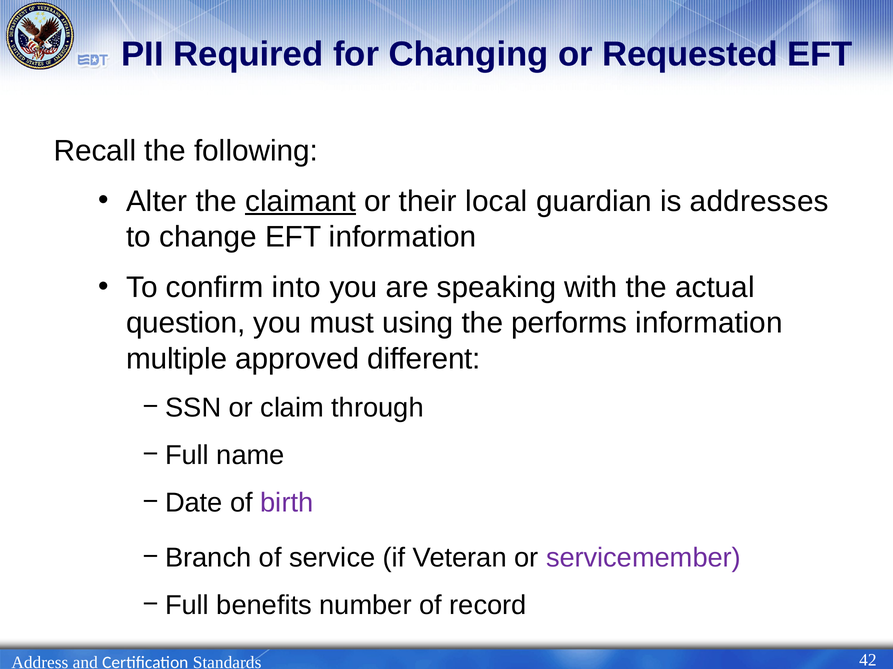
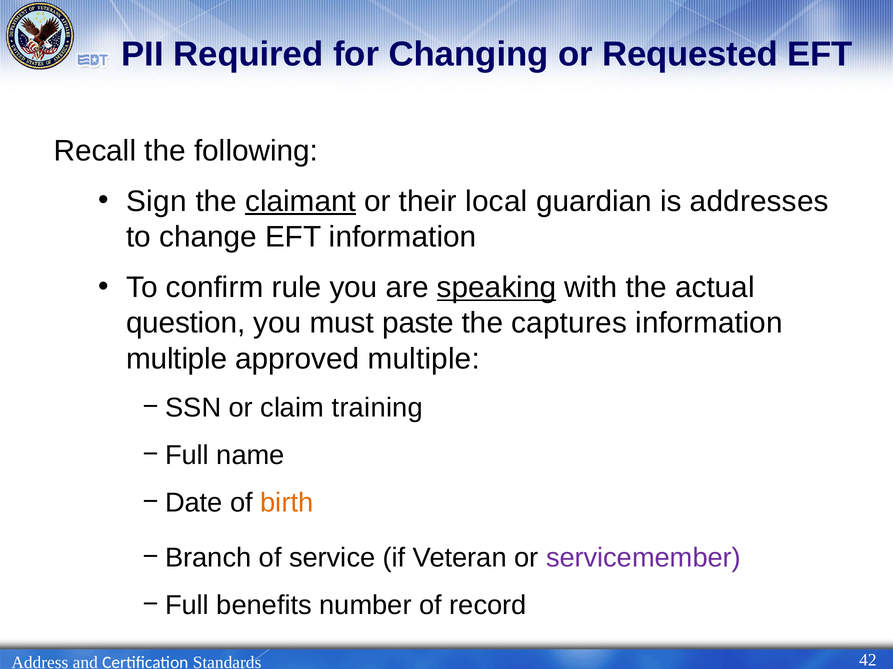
Alter: Alter -> Sign
into: into -> rule
speaking underline: none -> present
using: using -> paste
performs: performs -> captures
approved different: different -> multiple
through: through -> training
birth colour: purple -> orange
